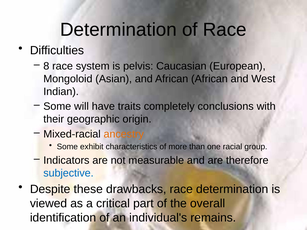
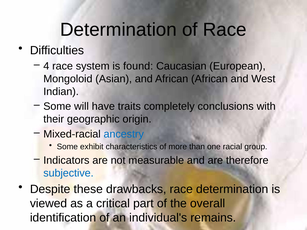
8: 8 -> 4
pelvis: pelvis -> found
ancestry colour: orange -> blue
